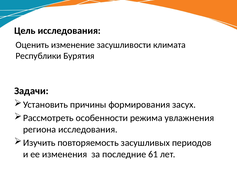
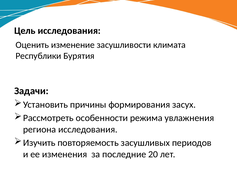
61: 61 -> 20
